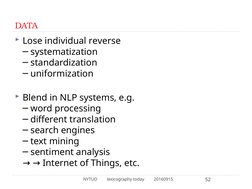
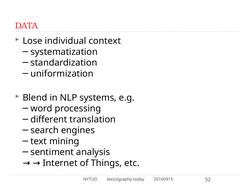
reverse: reverse -> context
